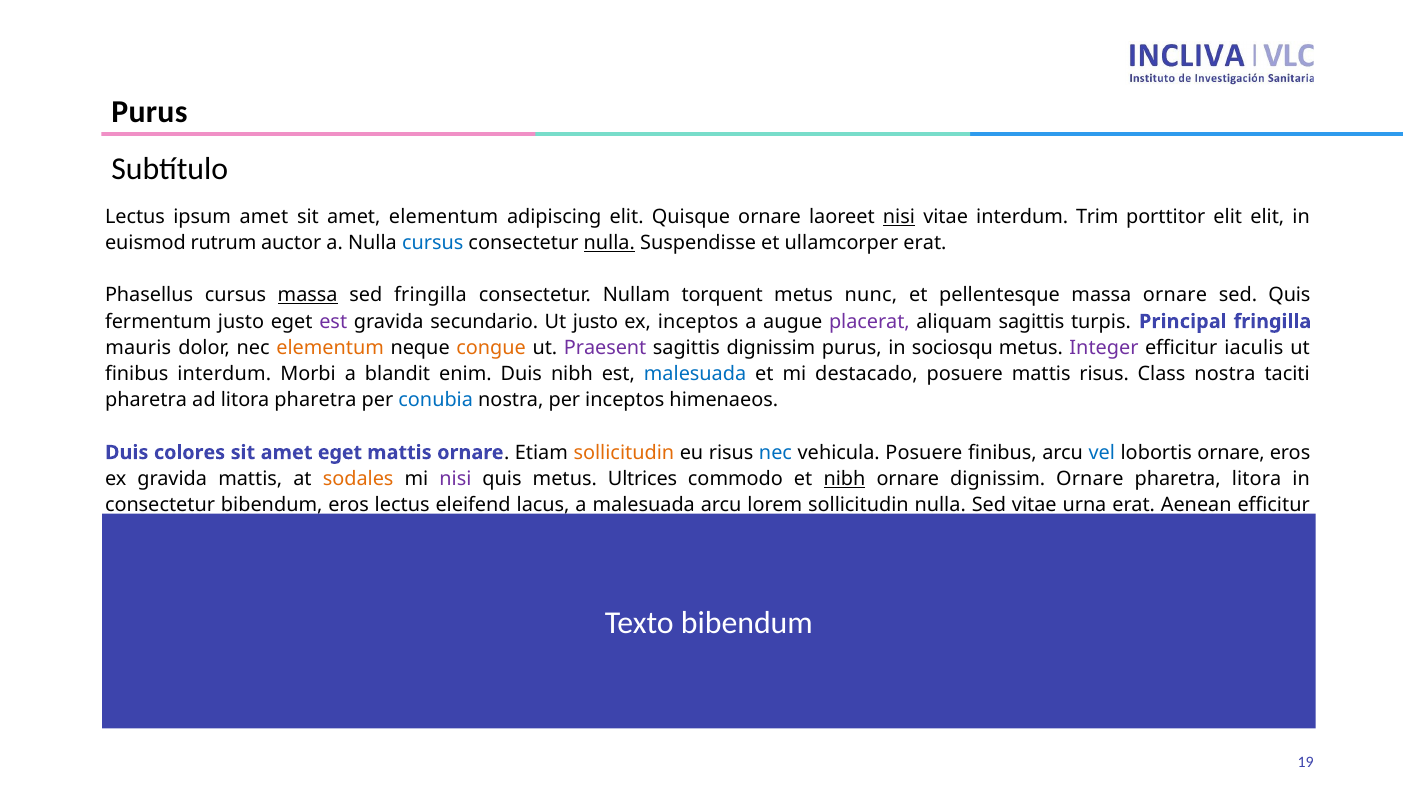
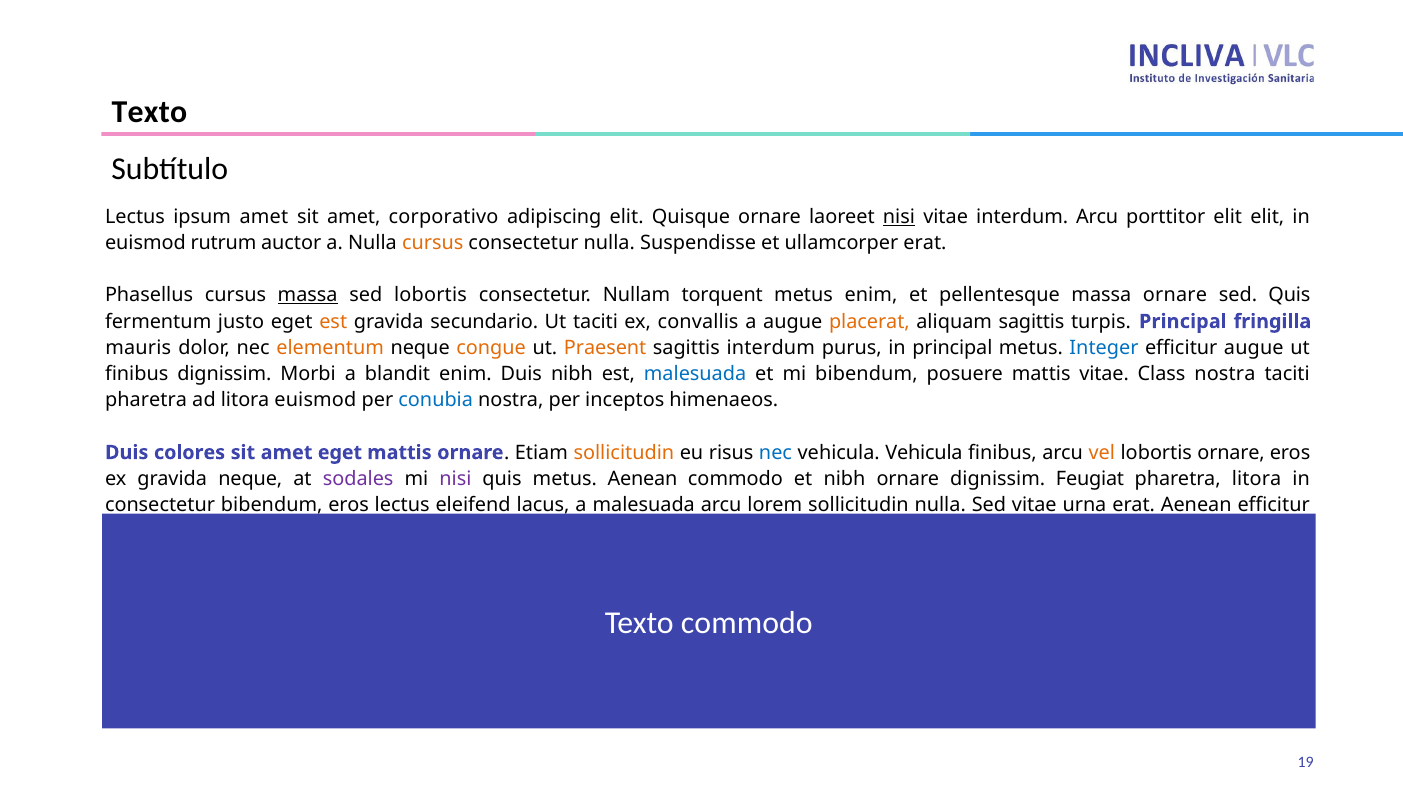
Purus at (149, 112): Purus -> Texto
amet elementum: elementum -> corporativo
interdum Trim: Trim -> Arcu
cursus at (433, 243) colour: blue -> orange
nulla at (609, 243) underline: present -> none
sed fringilla: fringilla -> lobortis
metus nunc: nunc -> enim
est at (333, 322) colour: purple -> orange
Ut justo: justo -> taciti
ex inceptos: inceptos -> convallis
placerat colour: purple -> orange
Praesent colour: purple -> orange
sagittis dignissim: dignissim -> interdum
in sociosqu: sociosqu -> principal
Integer colour: purple -> blue
efficitur iaculis: iaculis -> augue
finibus interdum: interdum -> dignissim
mi destacado: destacado -> bibendum
mattis risus: risus -> vitae
litora pharetra: pharetra -> euismod
vehicula Posuere: Posuere -> Vehicula
vel colour: blue -> orange
gravida mattis: mattis -> neque
sodales colour: orange -> purple
metus Ultrices: Ultrices -> Aenean
nibh at (844, 479) underline: present -> none
dignissim Ornare: Ornare -> Feugiat
Texto bibendum: bibendum -> commodo
